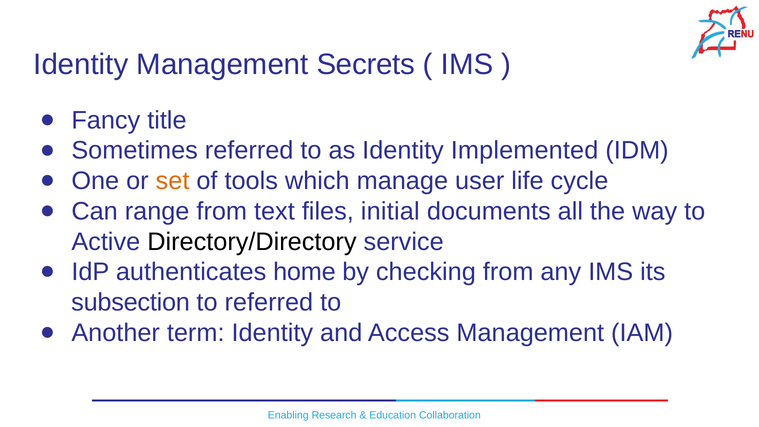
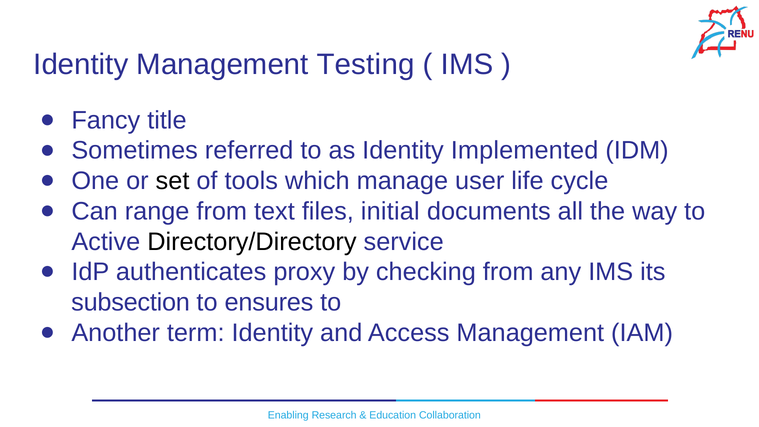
Secrets: Secrets -> Testing
set colour: orange -> black
home: home -> proxy
to referred: referred -> ensures
